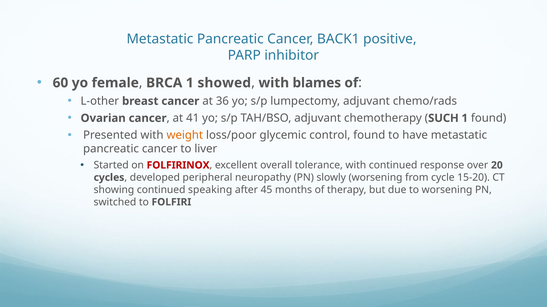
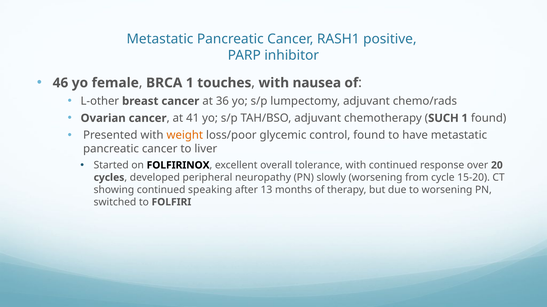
BACK1: BACK1 -> RASH1
60: 60 -> 46
showed: showed -> touches
blames: blames -> nausea
FOLFIRINOX colour: red -> black
45: 45 -> 13
